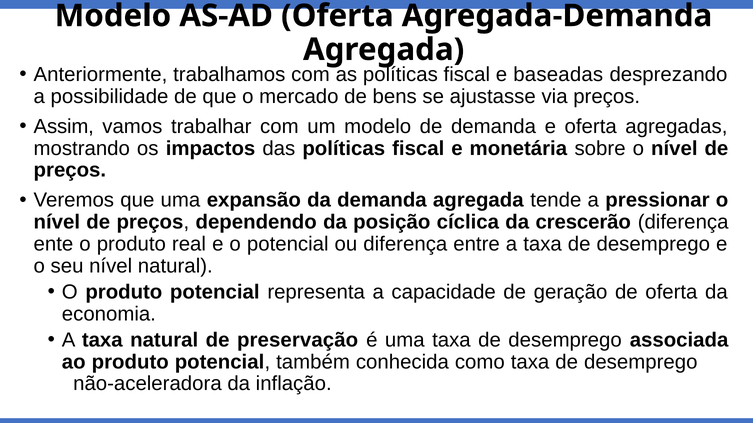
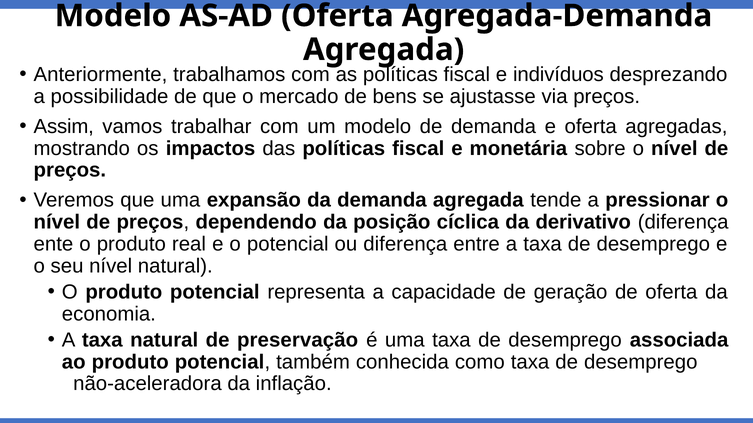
baseadas: baseadas -> indivíduos
crescerão: crescerão -> derivativo
